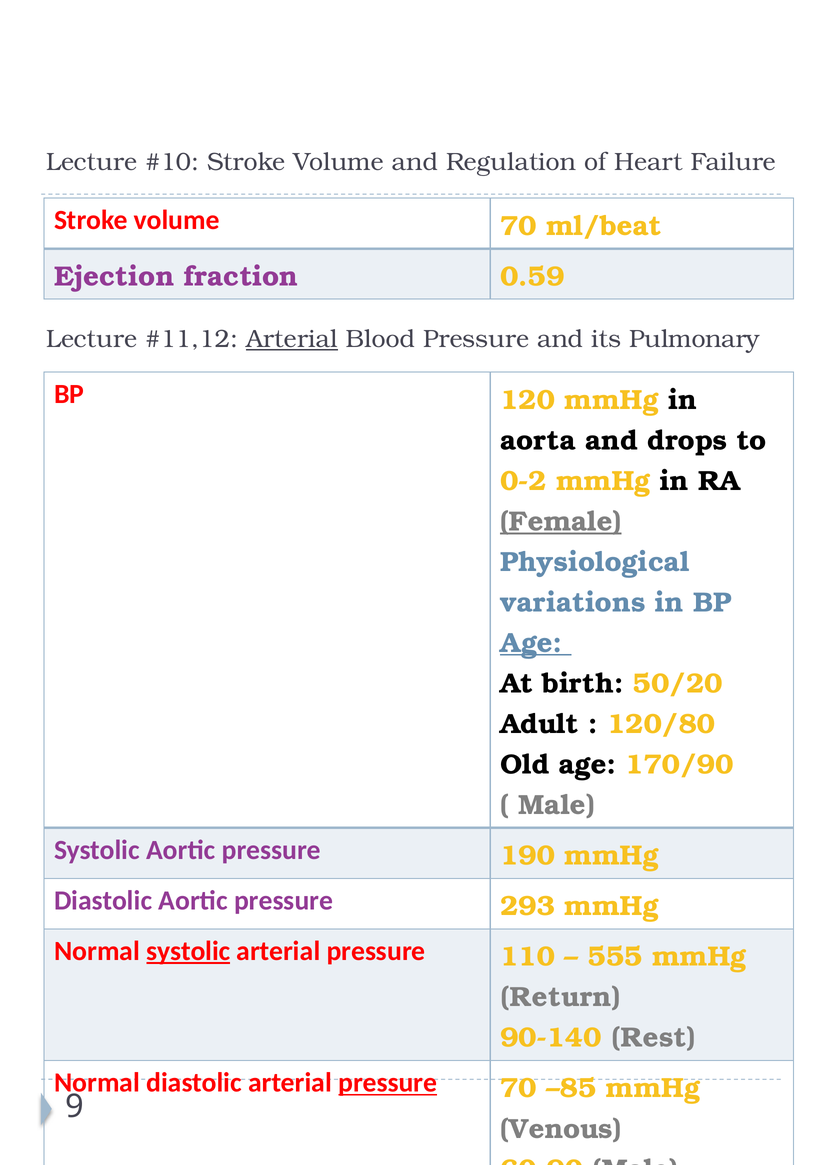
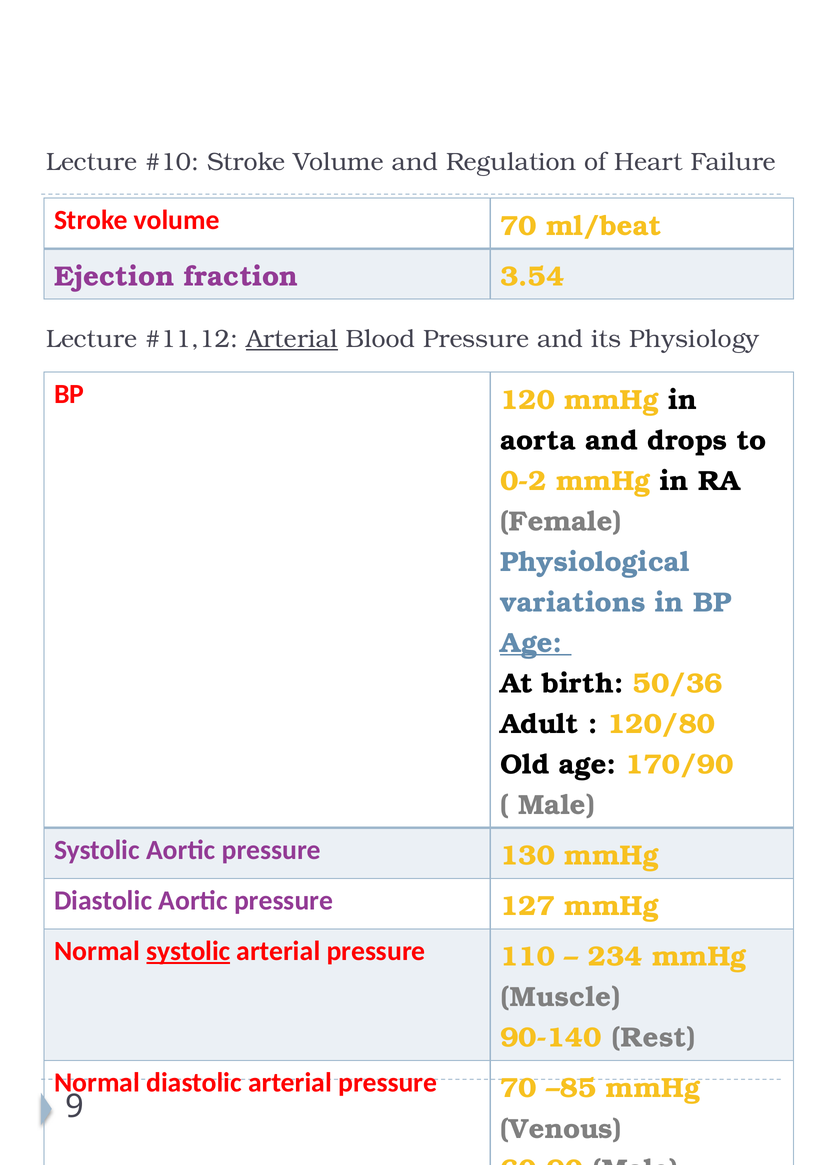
0.59: 0.59 -> 3.54
Pulmonary: Pulmonary -> Physiology
Female underline: present -> none
50/20: 50/20 -> 50/36
190: 190 -> 130
293: 293 -> 127
555: 555 -> 234
Return: Return -> Muscle
pressure at (388, 1083) underline: present -> none
